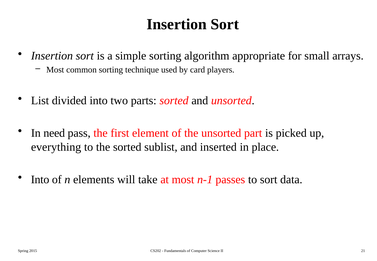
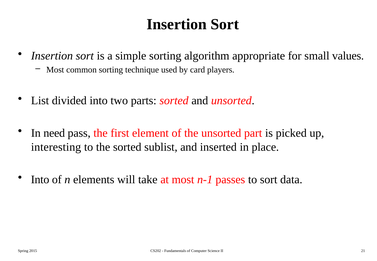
arrays: arrays -> values
everything: everything -> interesting
